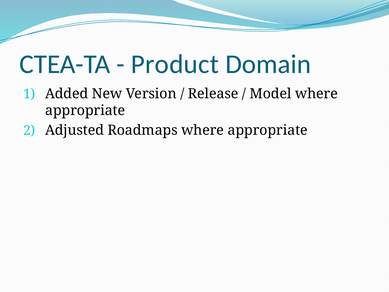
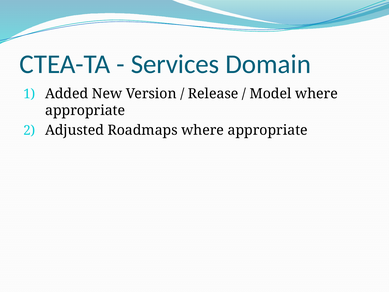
Product: Product -> Services
